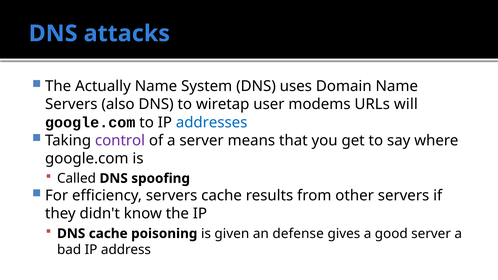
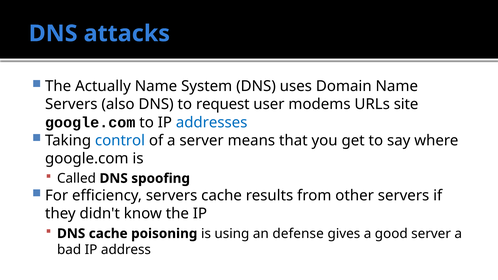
wiretap: wiretap -> request
will: will -> site
control colour: purple -> blue
given: given -> using
